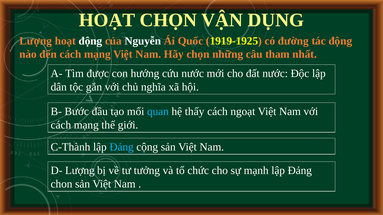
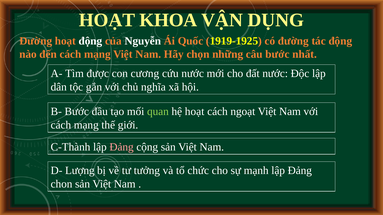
HOẠT CHỌN: CHỌN -> KHOA
Lượng at (36, 41): Lượng -> Đường
câu tham: tham -> bước
hướng: hướng -> cương
quan colour: light blue -> light green
hệ thấy: thấy -> hoạt
Đảng at (122, 147) colour: light blue -> pink
